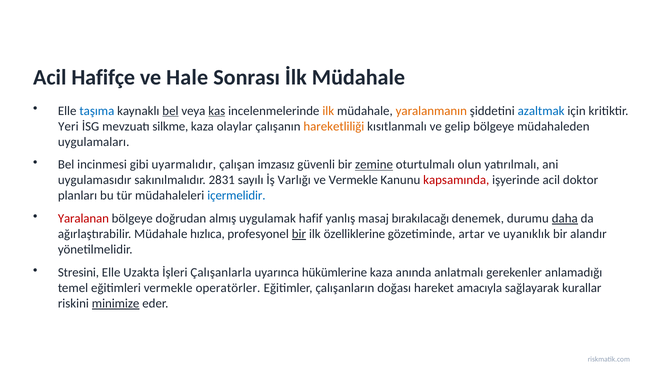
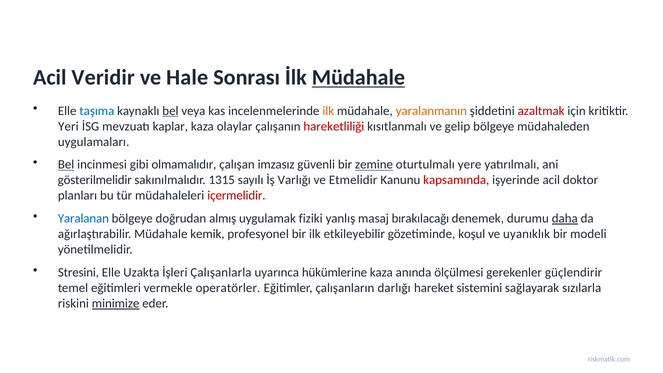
Hafifçe: Hafifçe -> Veridir
Müdahale at (358, 77) underline: none -> present
kas underline: present -> none
azaltmak colour: blue -> red
silkme: silkme -> kaplar
hareketliliği colour: orange -> red
Bel at (66, 165) underline: none -> present
uyarmalıdır: uyarmalıdır -> olmamalıdır
olun: olun -> yere
uygulamasıdır: uygulamasıdır -> gösterilmelidir
2831: 2831 -> 1315
ve Vermekle: Vermekle -> Etmelidir
içermelidir colour: blue -> red
Yaralanan colour: red -> blue
hafif: hafif -> fiziki
hızlıca: hızlıca -> kemik
bir at (299, 234) underline: present -> none
özelliklerine: özelliklerine -> etkileyebilir
artar: artar -> koşul
alandır: alandır -> modeli
anlatmalı: anlatmalı -> ölçülmesi
anlamadığı: anlamadığı -> güçlendirir
doğası: doğası -> darlığı
amacıyla: amacıyla -> sistemini
kurallar: kurallar -> sızılarla
